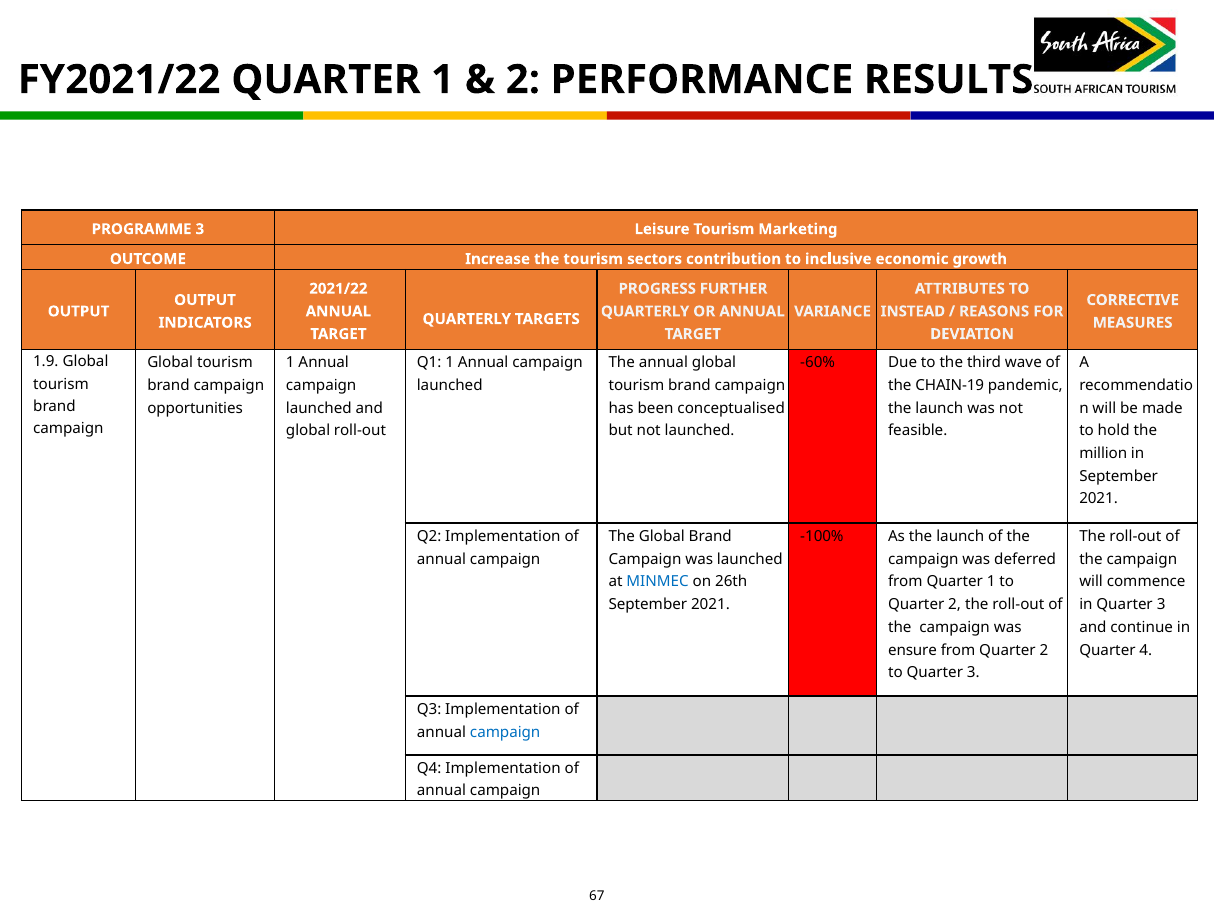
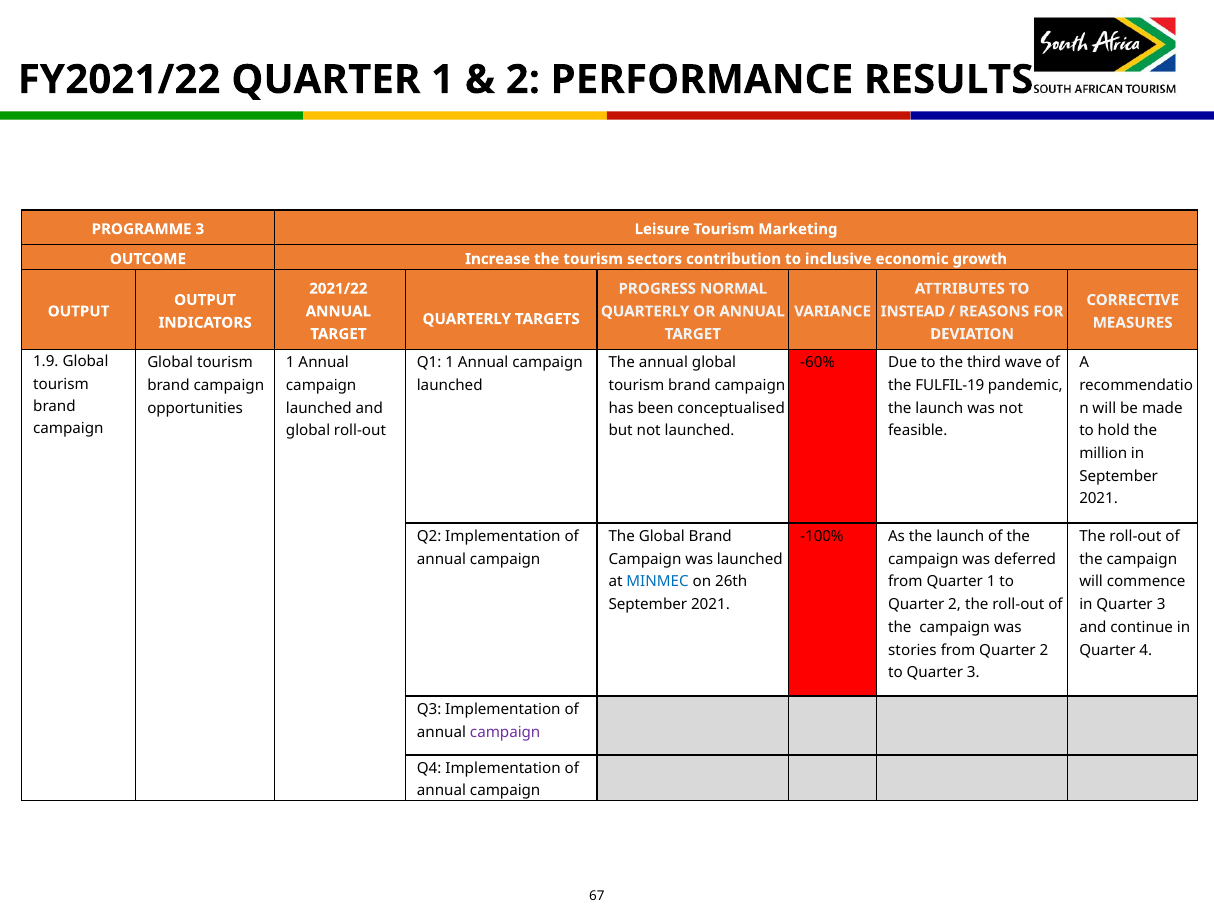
FURTHER: FURTHER -> NORMAL
CHAIN-19: CHAIN-19 -> FULFIL-19
ensure: ensure -> stories
campaign at (505, 732) colour: blue -> purple
